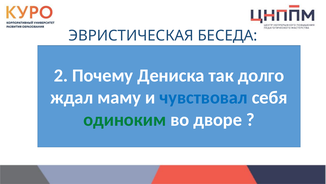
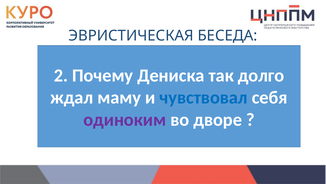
одиноким colour: green -> purple
